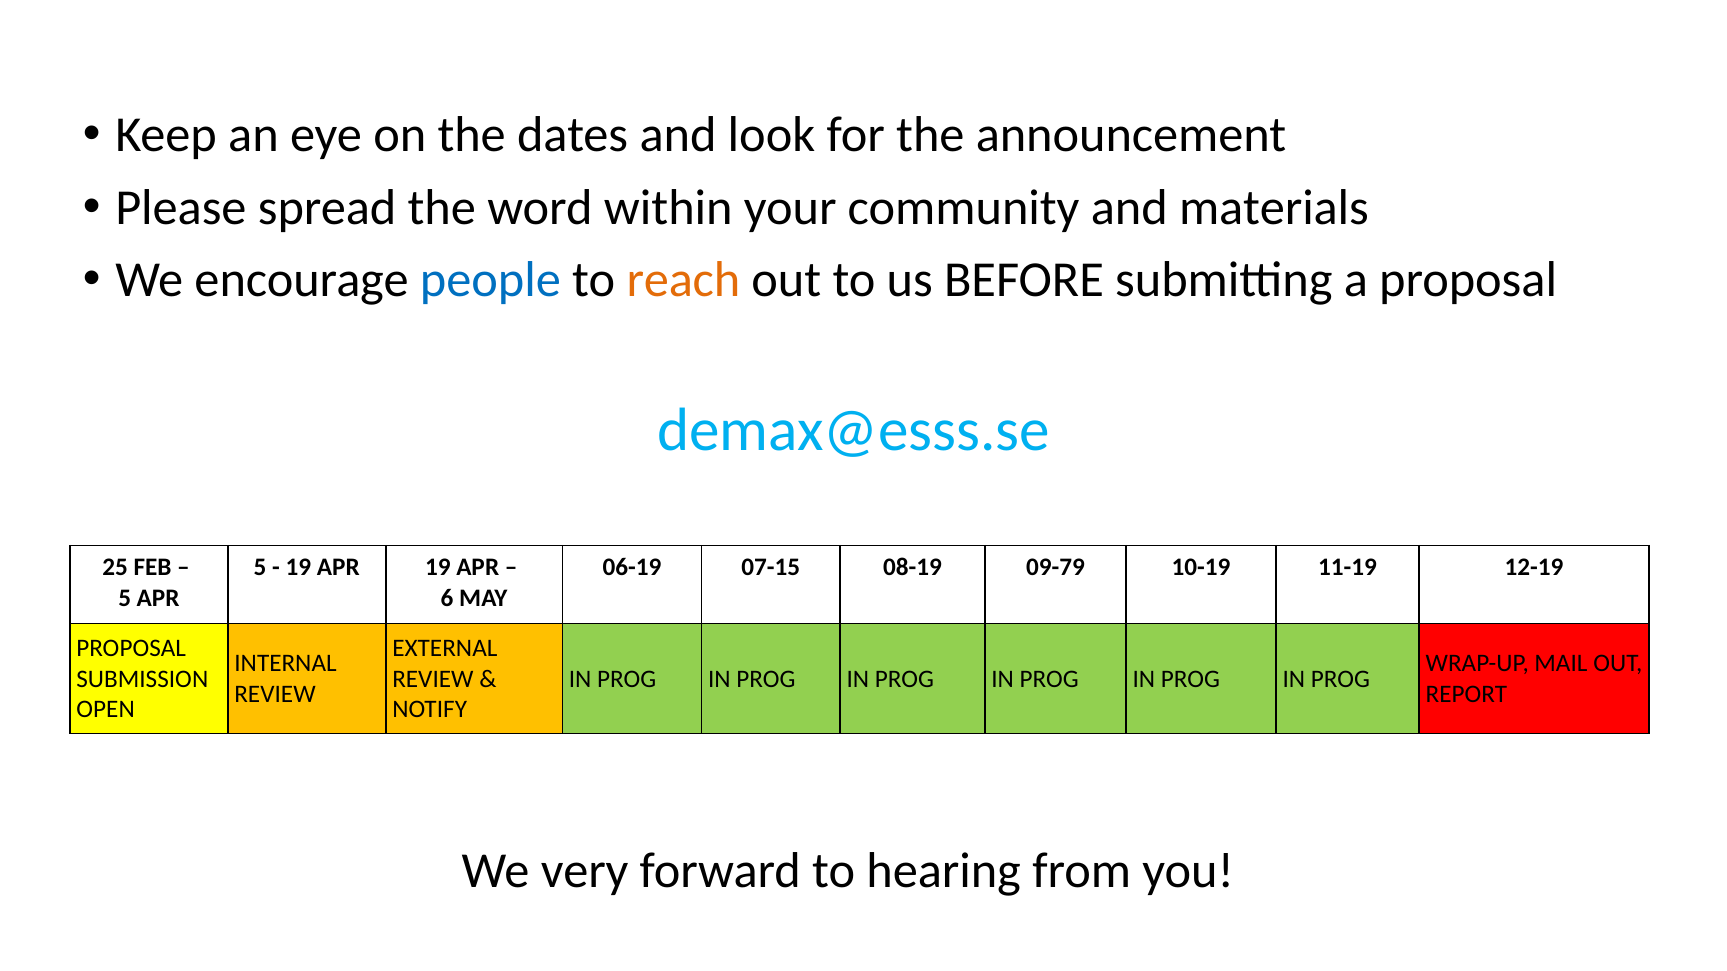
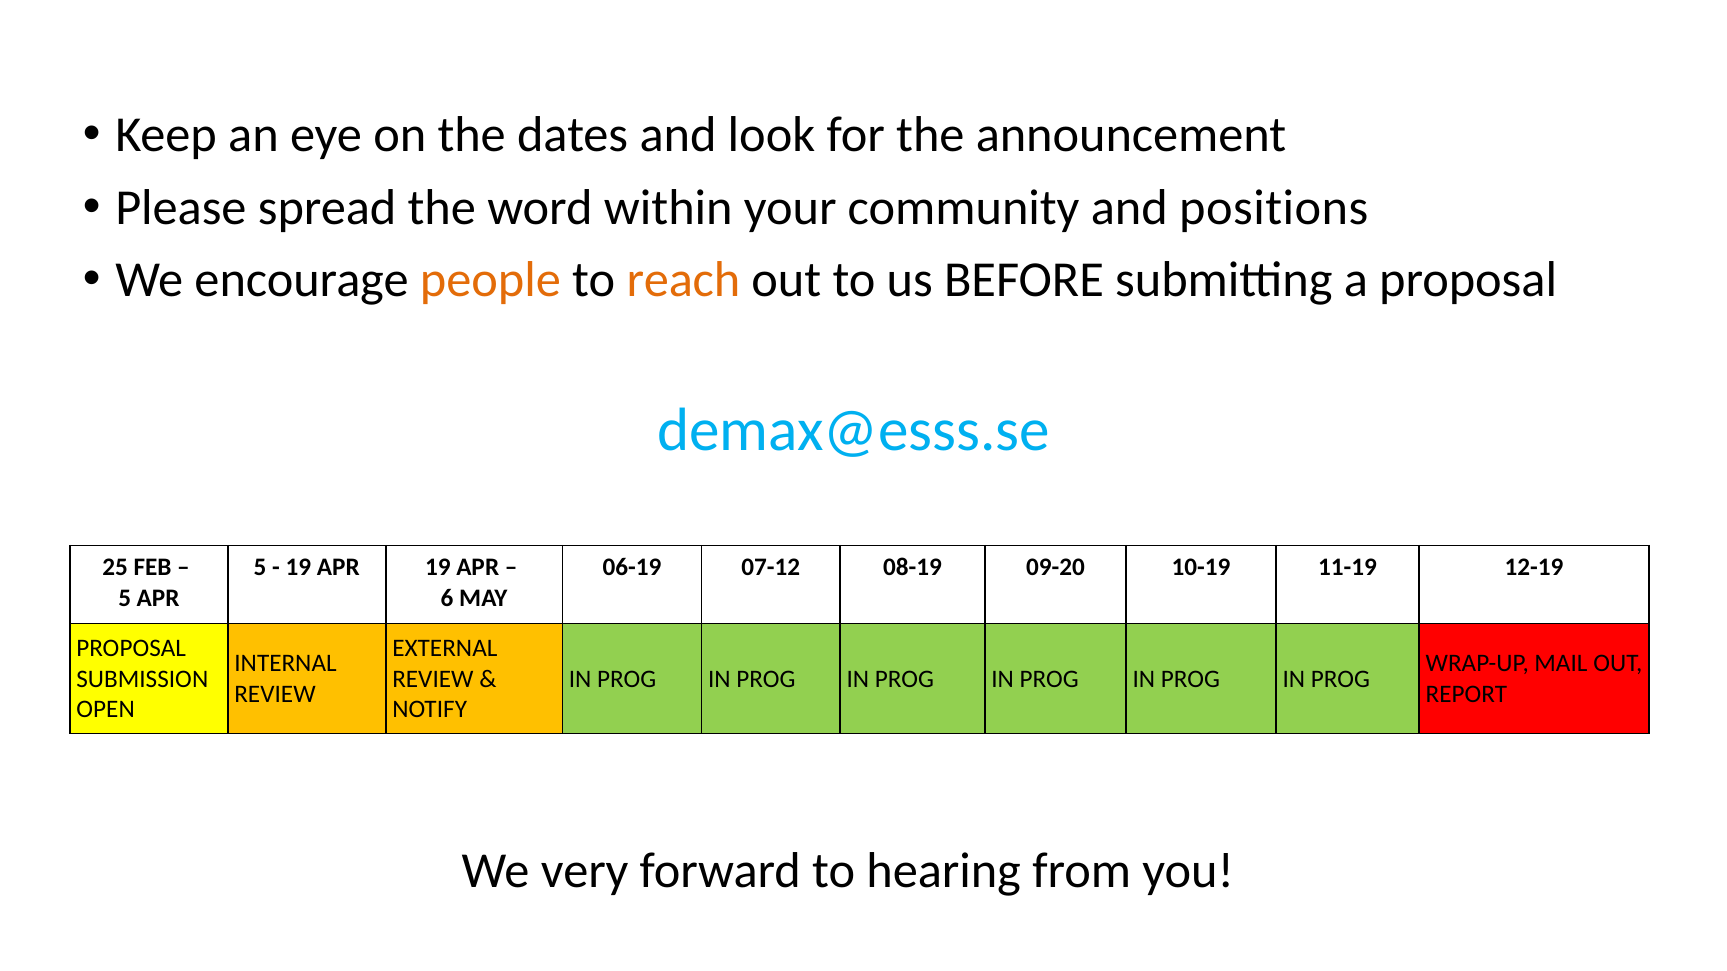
materials: materials -> positions
people colour: blue -> orange
07-15: 07-15 -> 07-12
09-79: 09-79 -> 09-20
